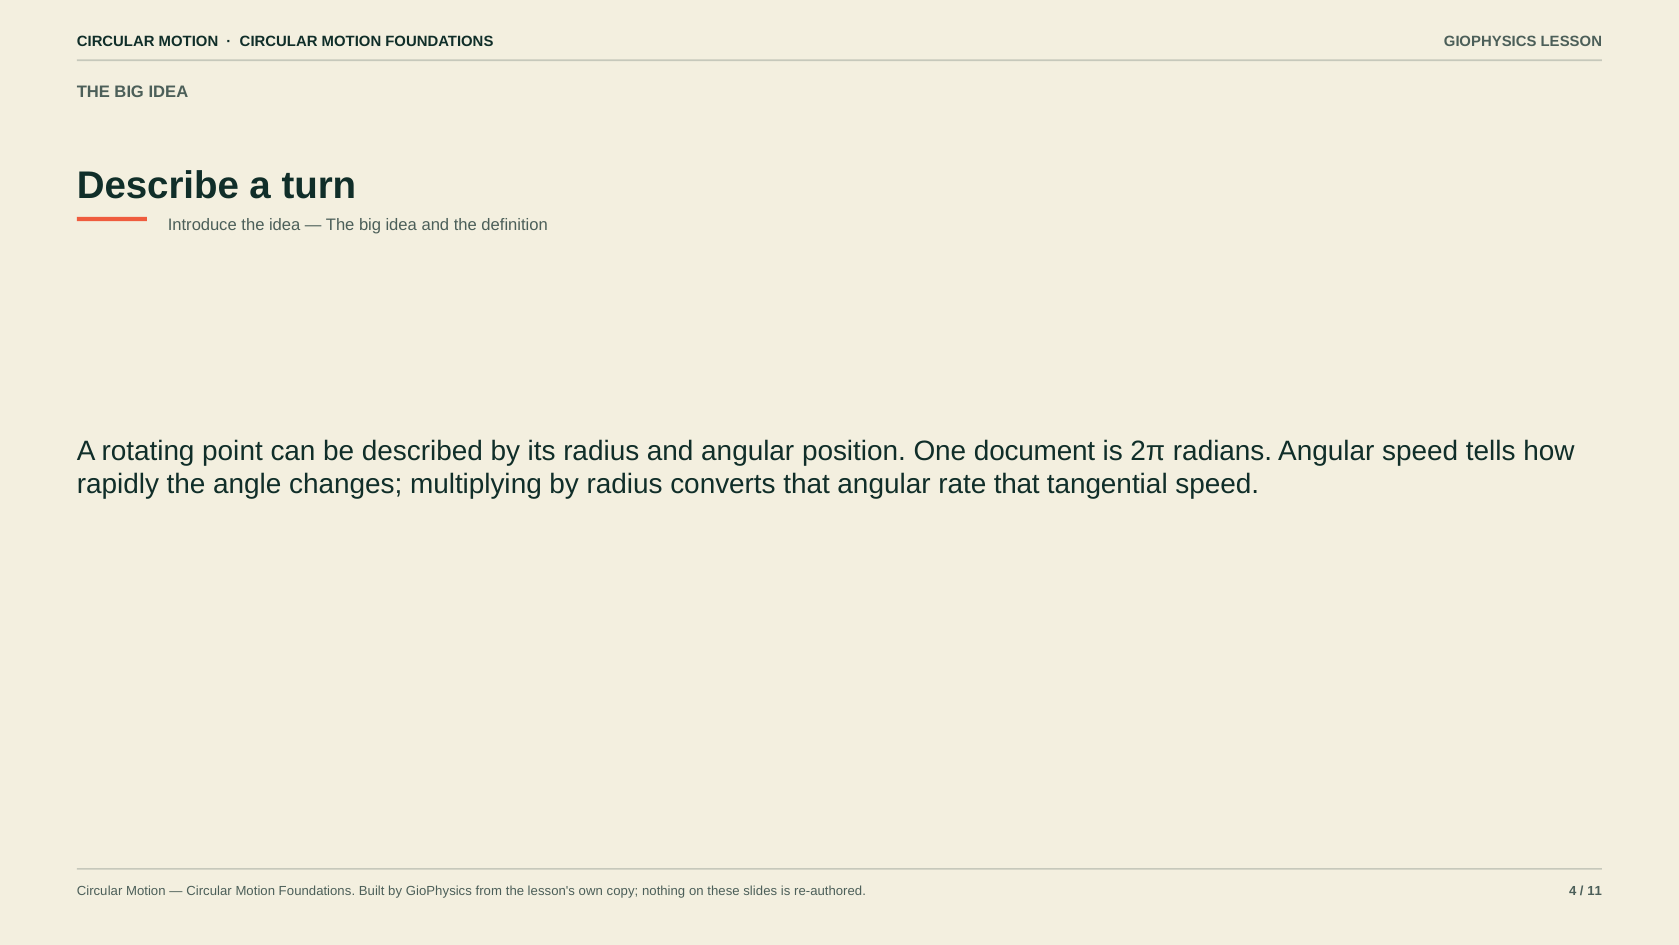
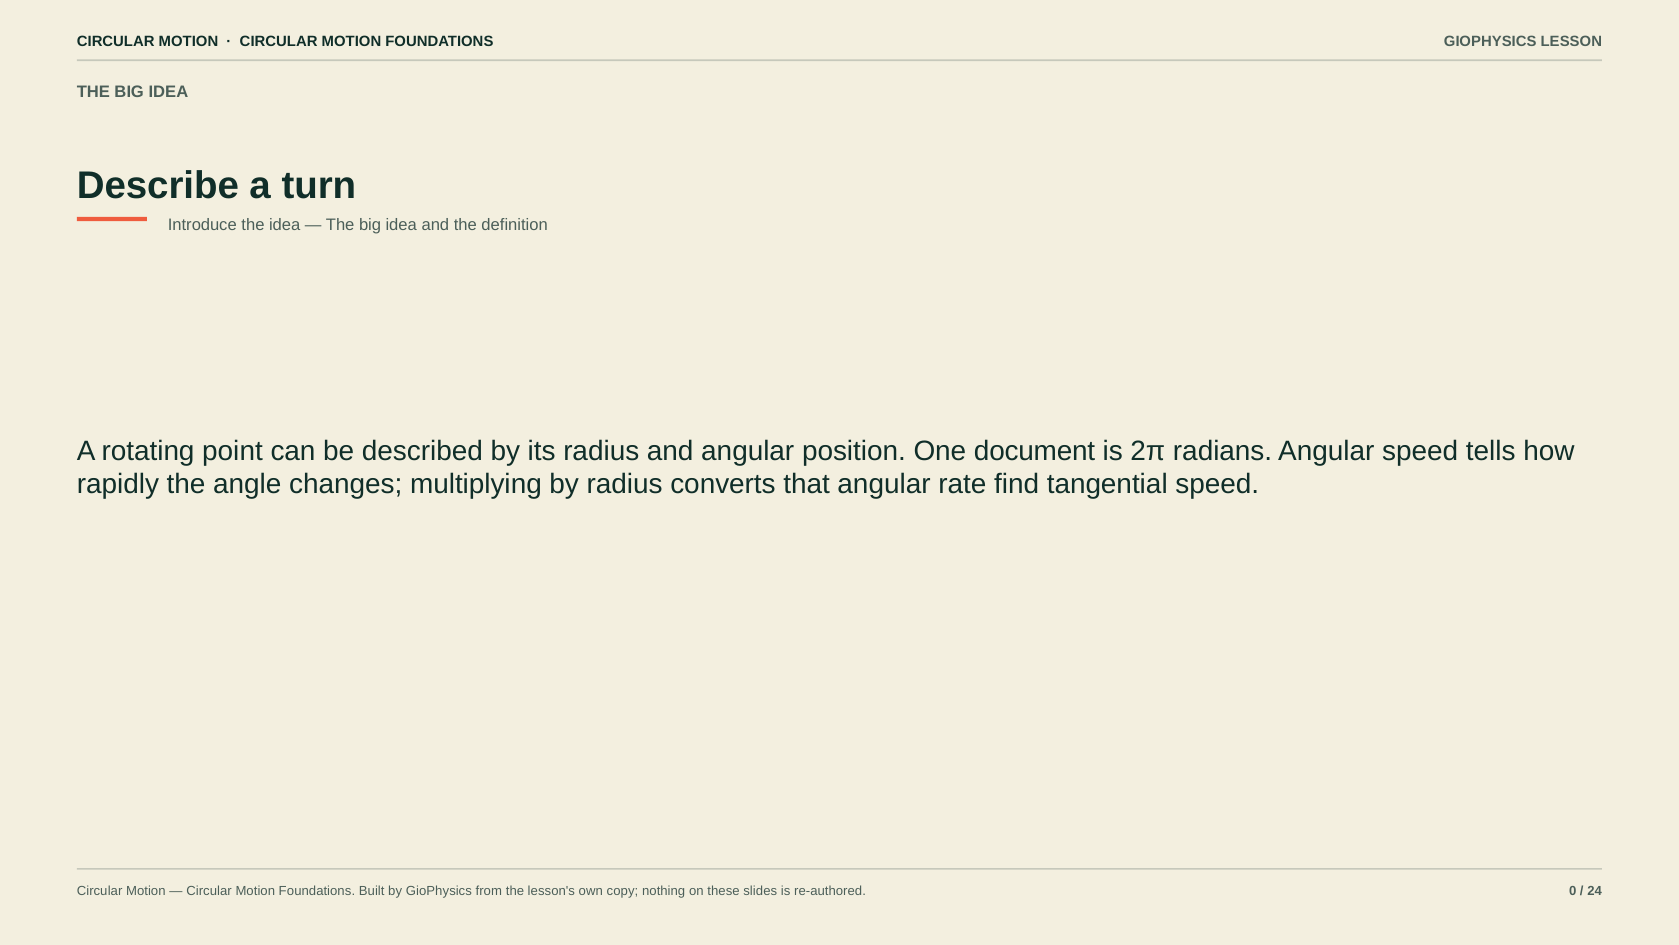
rate that: that -> find
4: 4 -> 0
11: 11 -> 24
